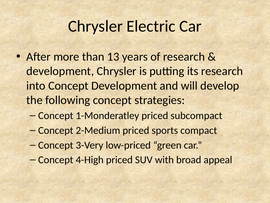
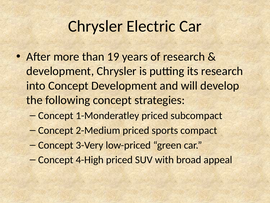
13: 13 -> 19
